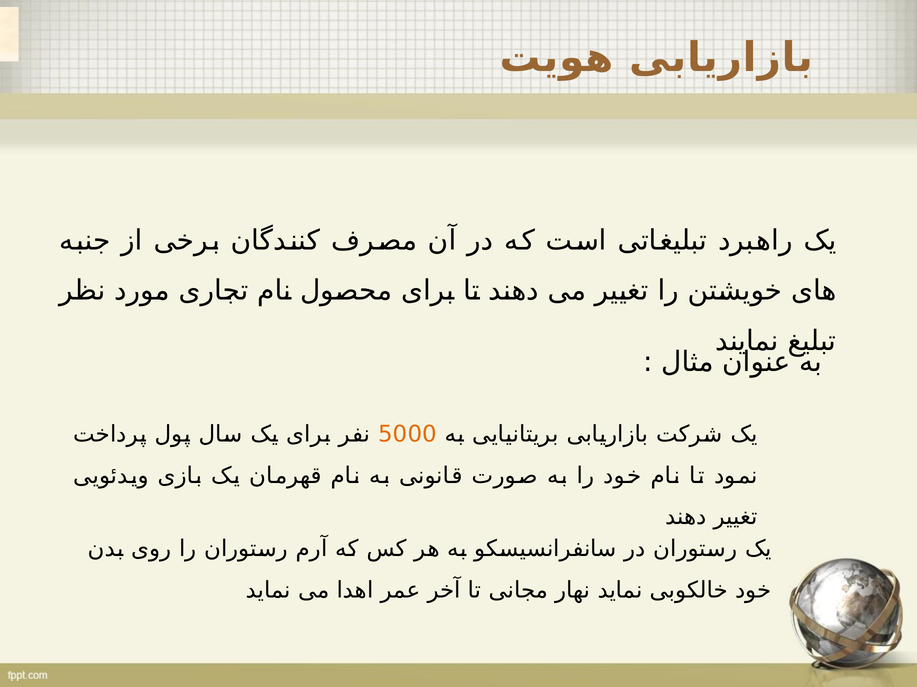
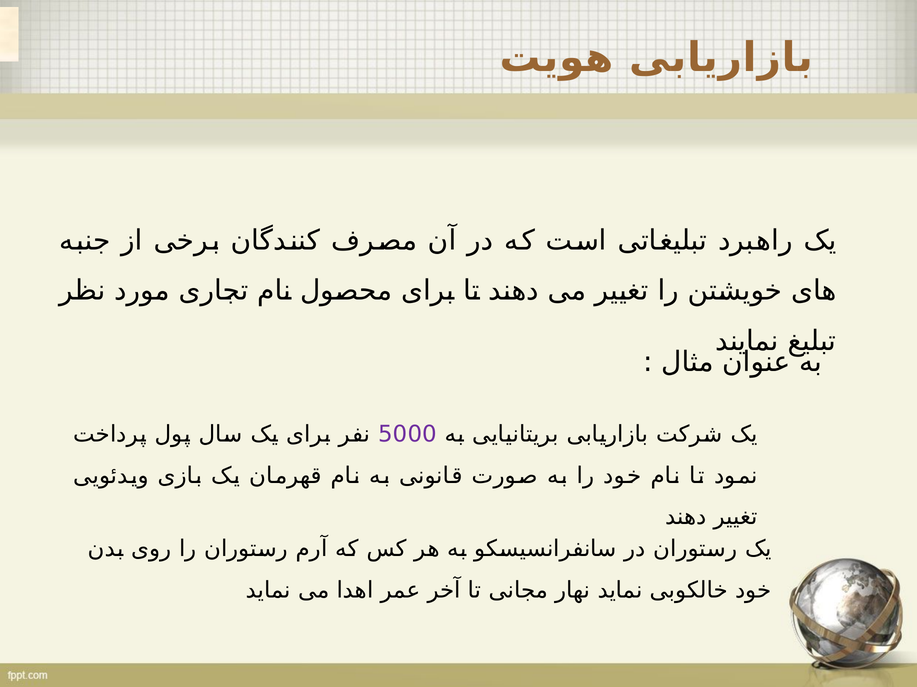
5000 colour: orange -> purple
